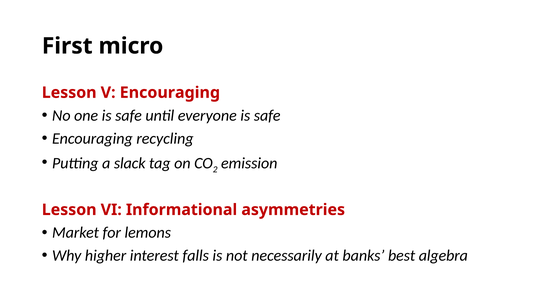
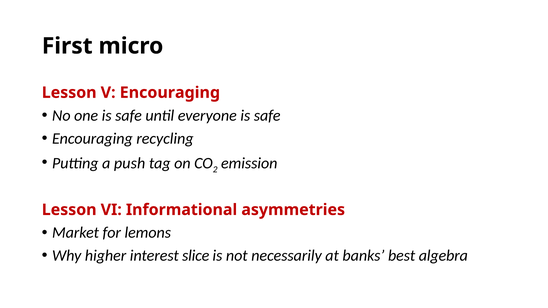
slack: slack -> push
falls: falls -> slice
